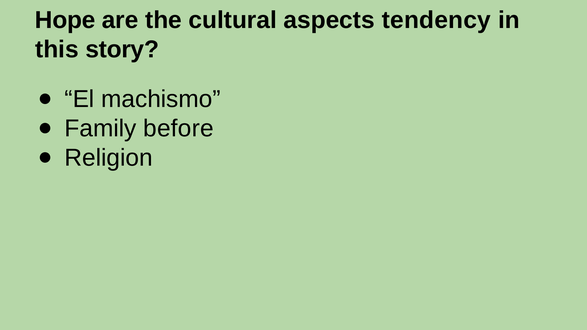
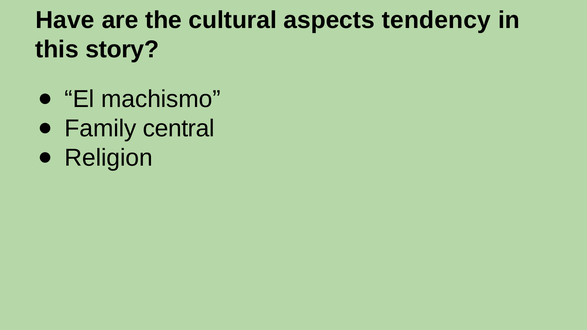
Hope: Hope -> Have
before: before -> central
